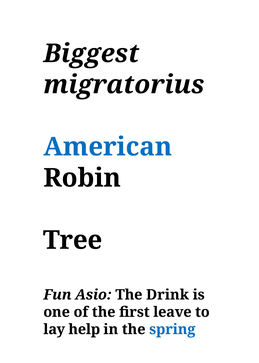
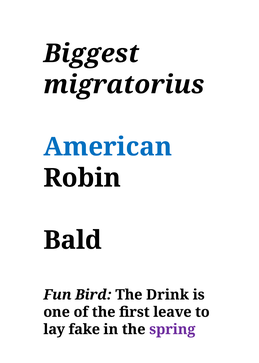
Tree: Tree -> Bald
Asio: Asio -> Bird
help: help -> fake
spring colour: blue -> purple
